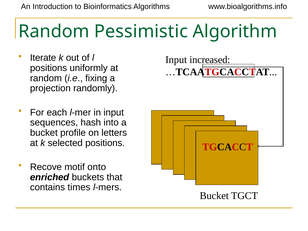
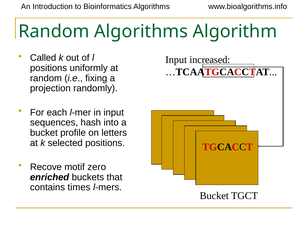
Random Pessimistic: Pessimistic -> Algorithms
Iterate: Iterate -> Called
onto: onto -> zero
